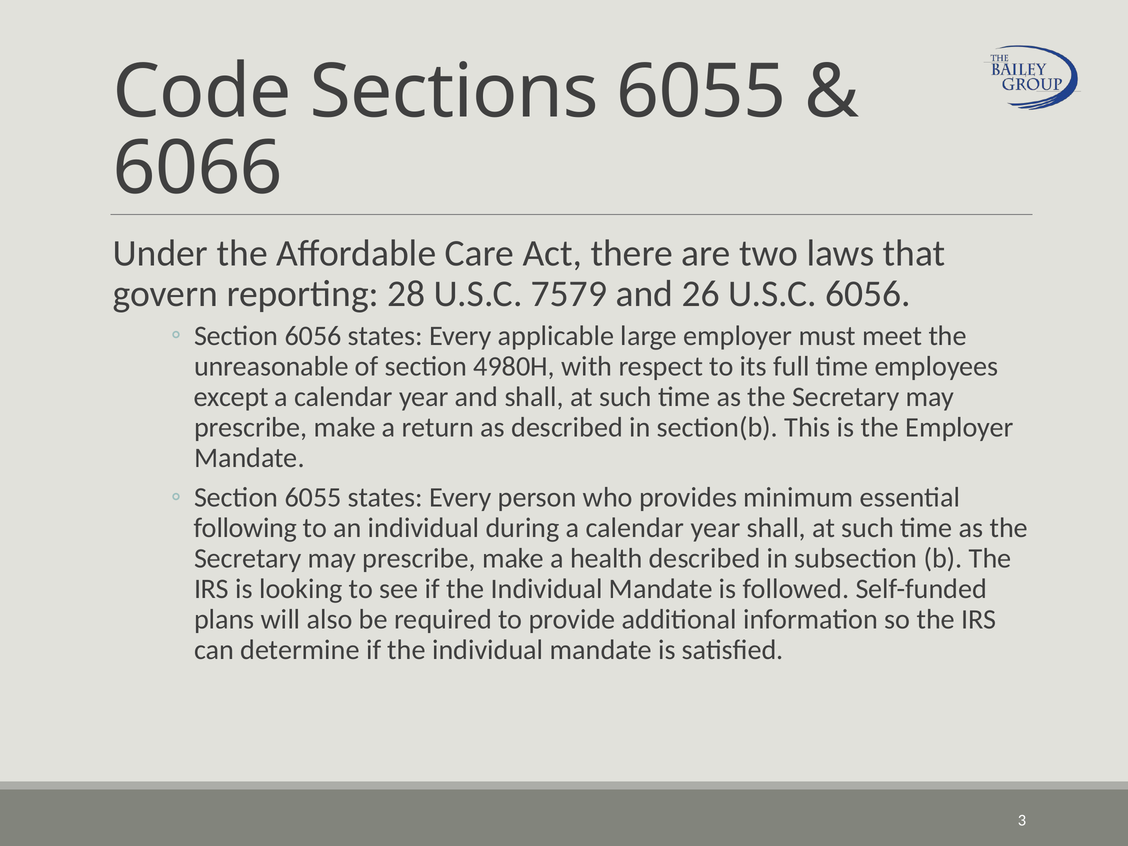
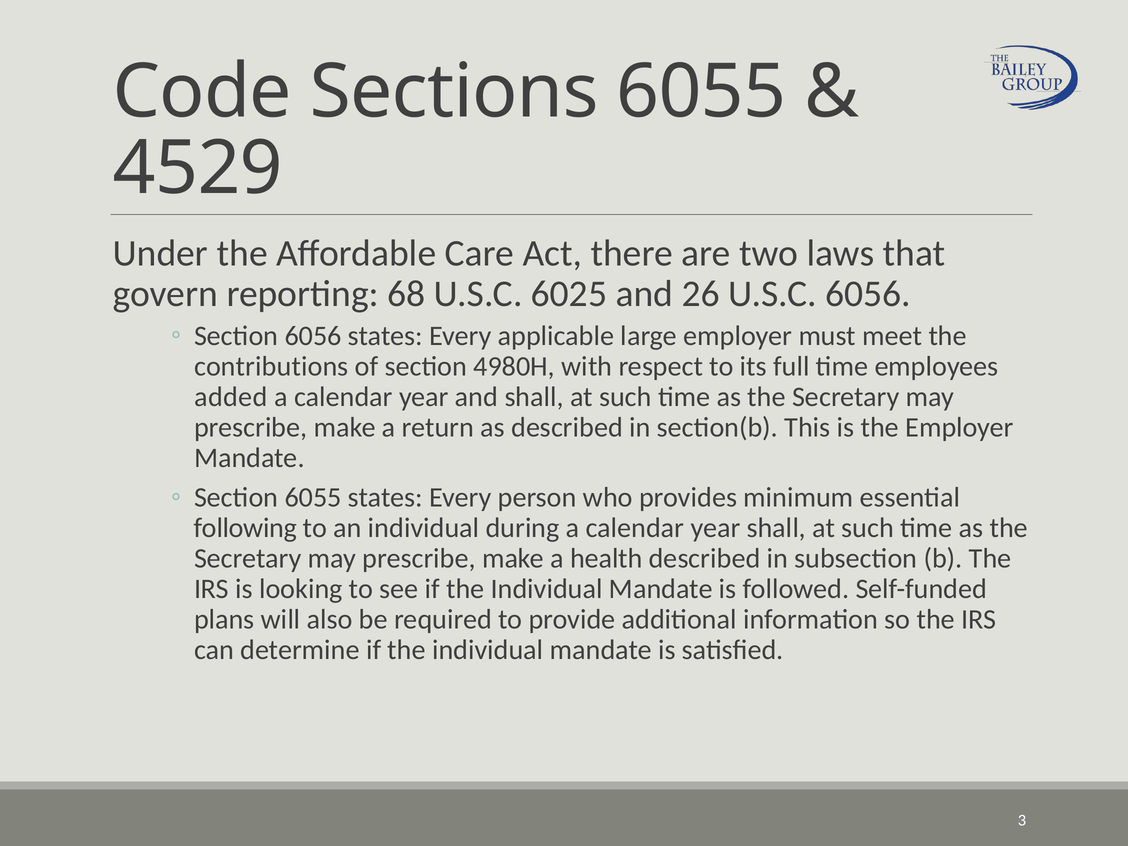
6066: 6066 -> 4529
28: 28 -> 68
7579: 7579 -> 6025
unreasonable: unreasonable -> contributions
except: except -> added
